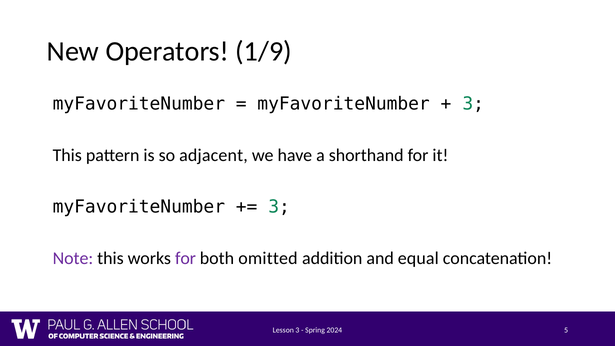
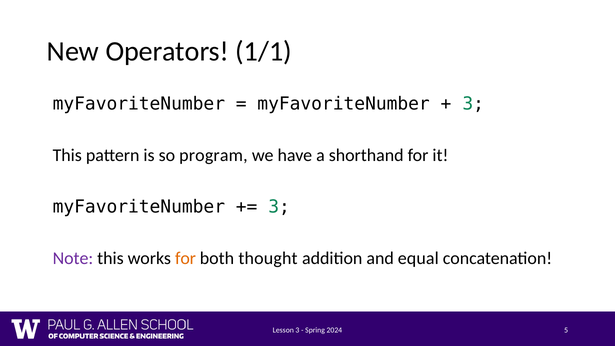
1/9: 1/9 -> 1/1
adjacent: adjacent -> program
for at (186, 258) colour: purple -> orange
omitted: omitted -> thought
